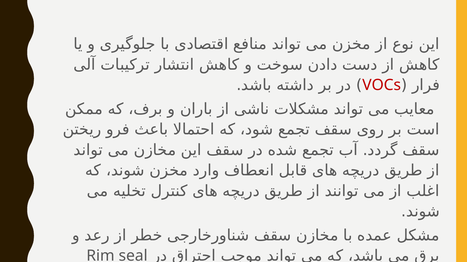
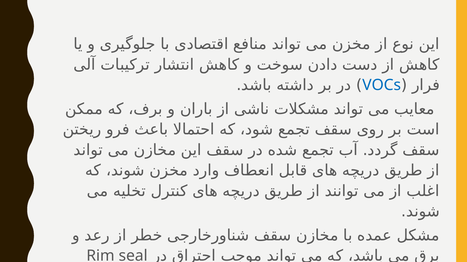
VOCs colour: red -> blue
